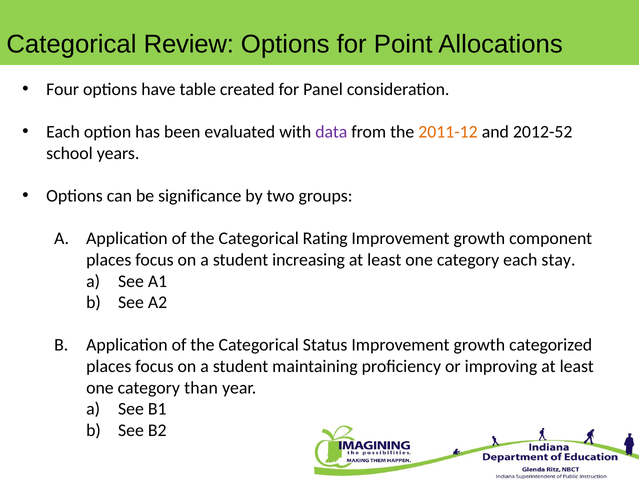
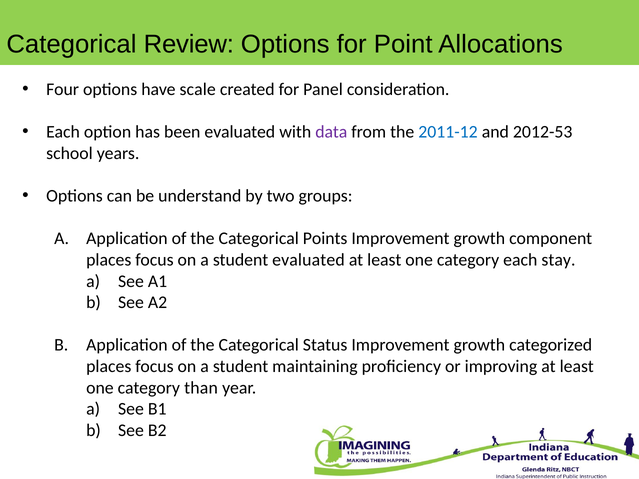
table: table -> scale
2011-12 colour: orange -> blue
2012-52: 2012-52 -> 2012-53
significance: significance -> understand
Rating: Rating -> Points
student increasing: increasing -> evaluated
